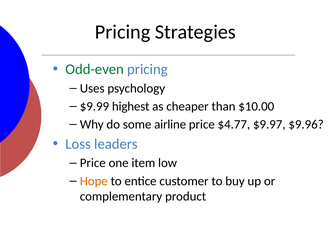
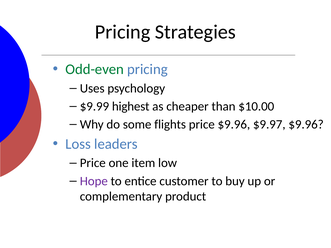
airline: airline -> flights
price $4.77: $4.77 -> $9.96
Hope colour: orange -> purple
